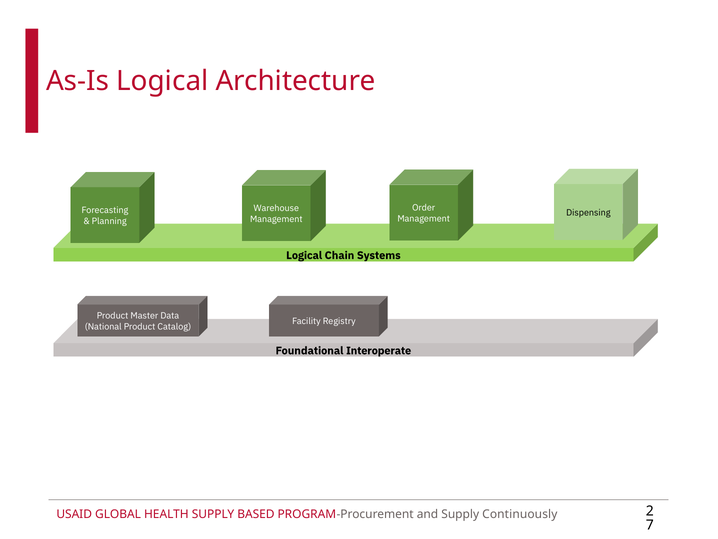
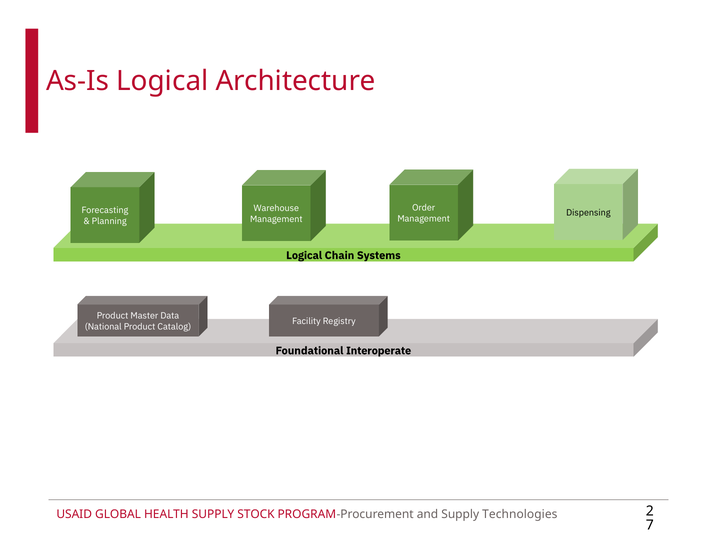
BASED: BASED -> STOCK
Continuously: Continuously -> Technologies
